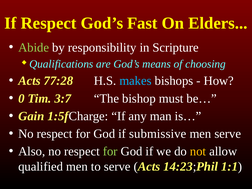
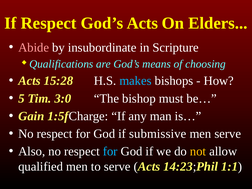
God’s Fast: Fast -> Acts
Abide colour: light green -> pink
responsibility: responsibility -> insubordinate
77:28: 77:28 -> 15:28
0: 0 -> 5
3:7: 3:7 -> 3:0
for at (110, 151) colour: light green -> light blue
